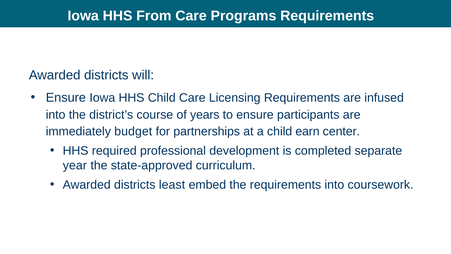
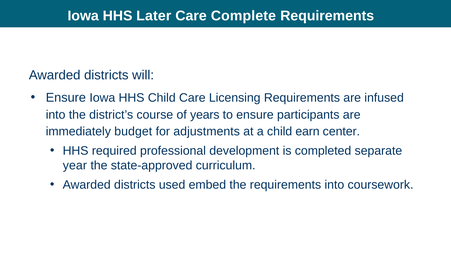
From: From -> Later
Programs: Programs -> Complete
partnerships: partnerships -> adjustments
least: least -> used
